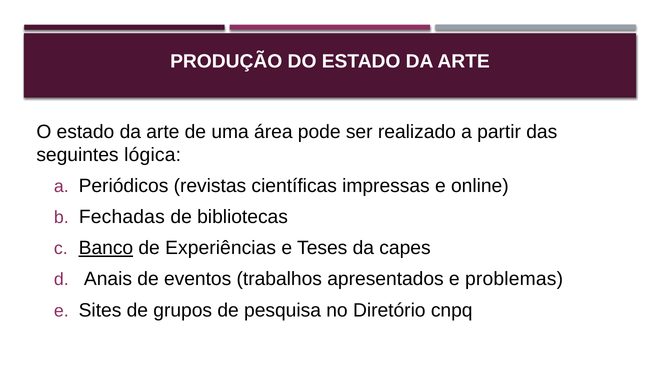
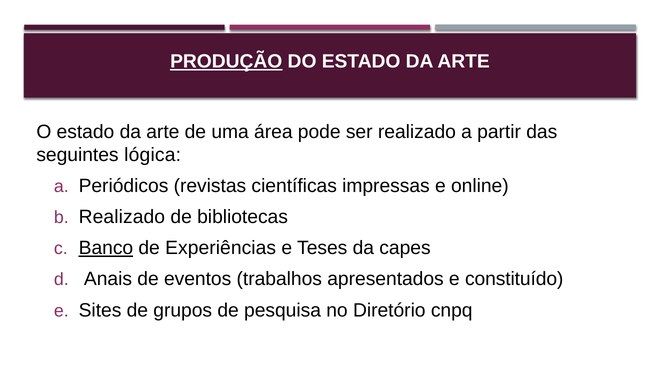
PRODUÇÃO underline: none -> present
Fechadas at (122, 217): Fechadas -> Realizado
problemas: problemas -> constituído
